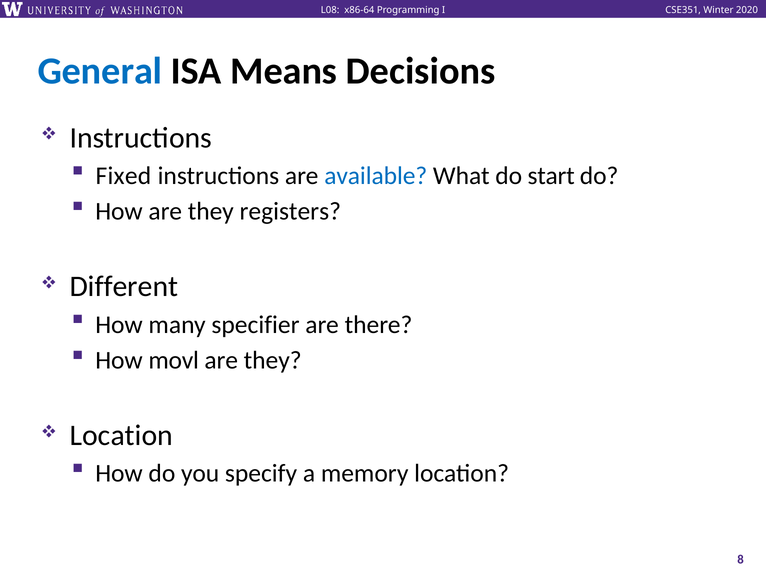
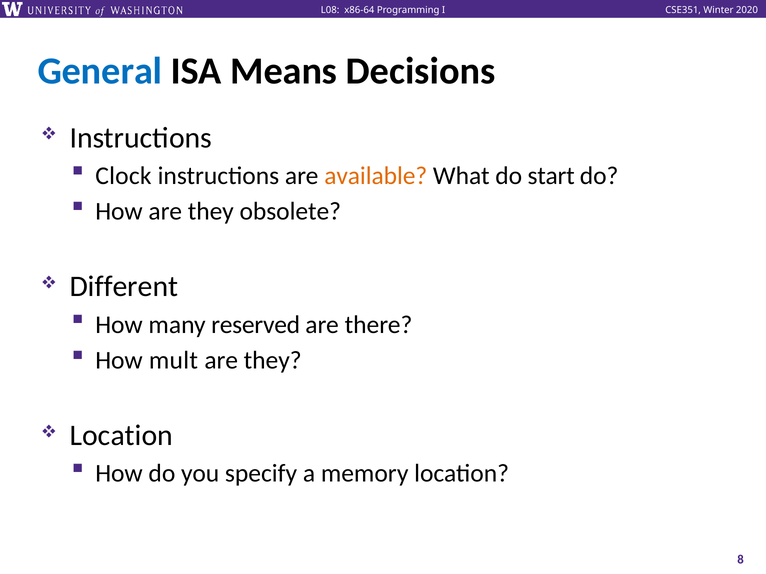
Fixed: Fixed -> Clock
available colour: blue -> orange
registers: registers -> obsolete
specifier: specifier -> reserved
movl: movl -> mult
